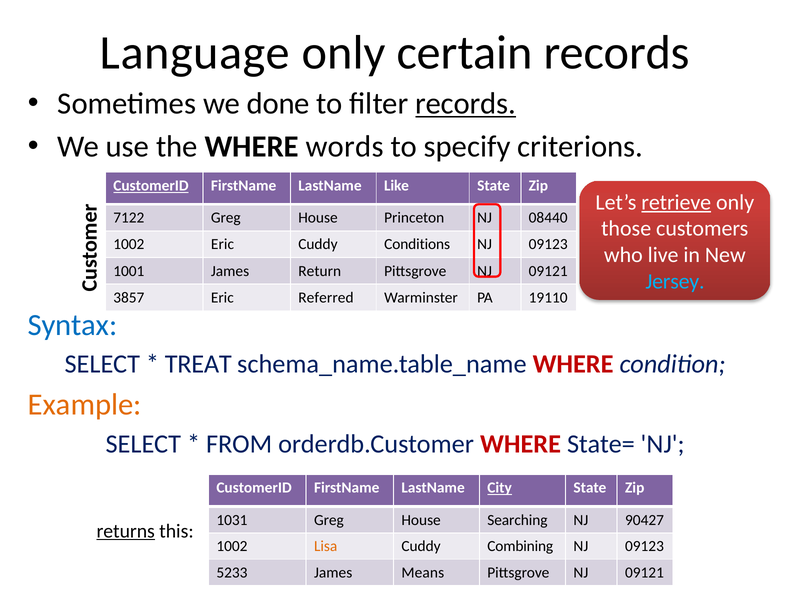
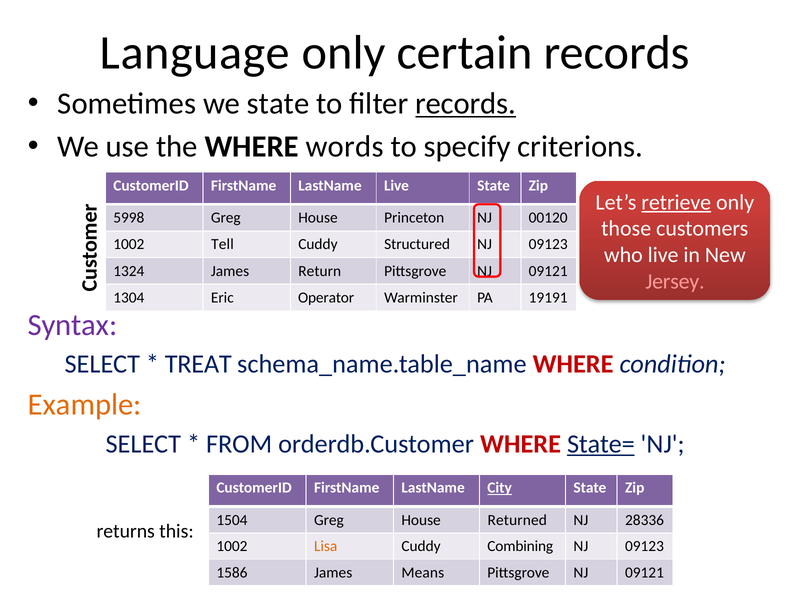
we done: done -> state
CustomerID at (151, 186) underline: present -> none
LastName Like: Like -> Live
7122: 7122 -> 5998
08440: 08440 -> 00120
1002 Eric: Eric -> Tell
Conditions: Conditions -> Structured
1001: 1001 -> 1324
Jersey colour: light blue -> pink
3857: 3857 -> 1304
Referred: Referred -> Operator
19110: 19110 -> 19191
Syntax colour: blue -> purple
State= underline: none -> present
1031: 1031 -> 1504
Searching: Searching -> Returned
90427: 90427 -> 28336
returns underline: present -> none
5233: 5233 -> 1586
